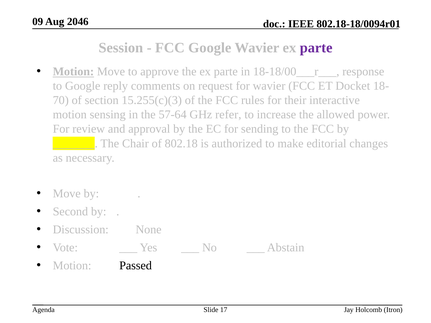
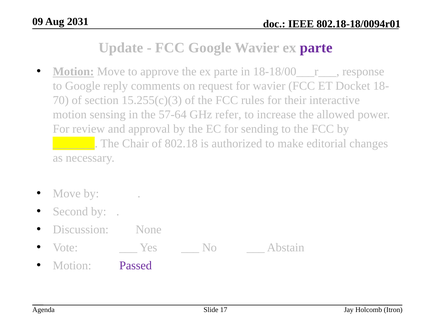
2046: 2046 -> 2031
Session: Session -> Update
Passed colour: black -> purple
